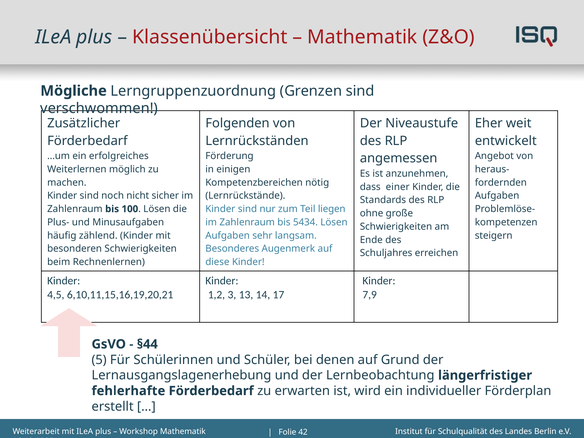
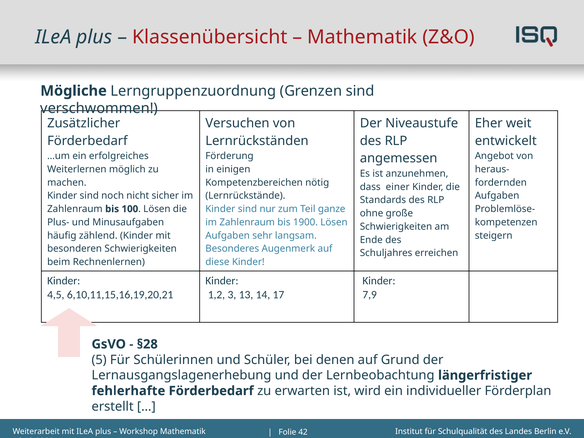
Folgenden: Folgenden -> Versuchen
liegen: liegen -> ganze
5434: 5434 -> 1900
§44: §44 -> §28
